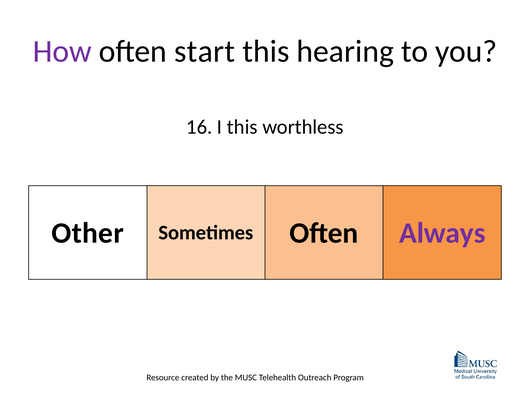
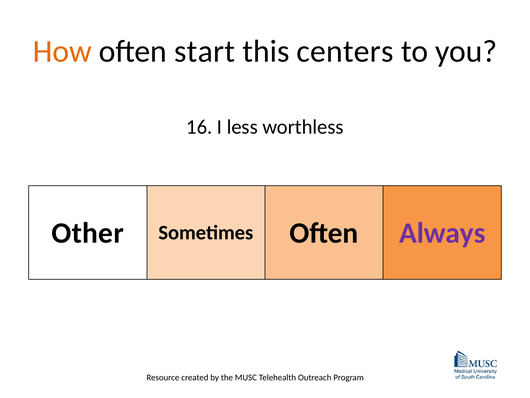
How colour: purple -> orange
hearing: hearing -> centers
I this: this -> less
